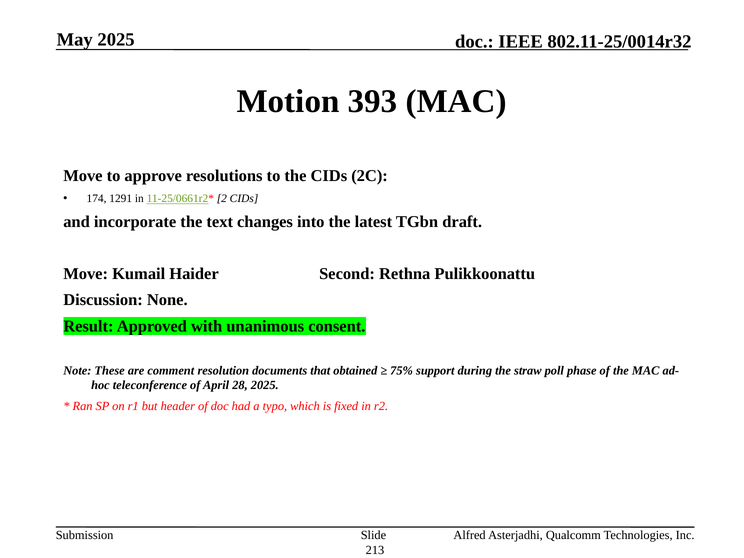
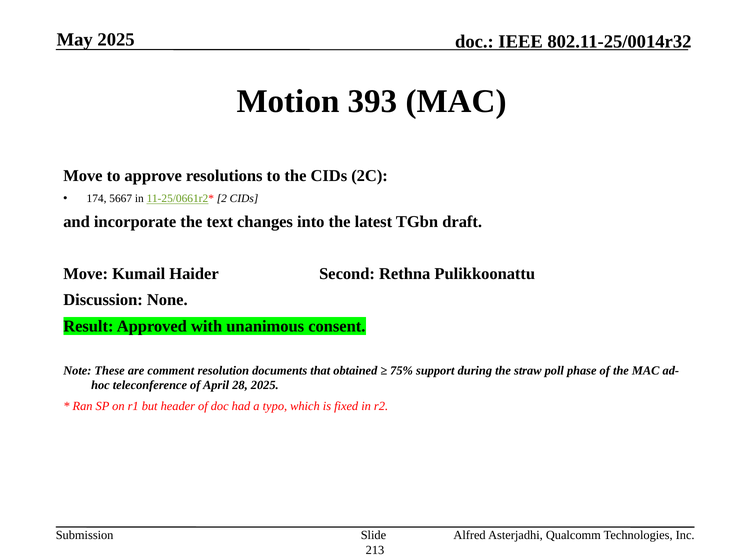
1291: 1291 -> 5667
